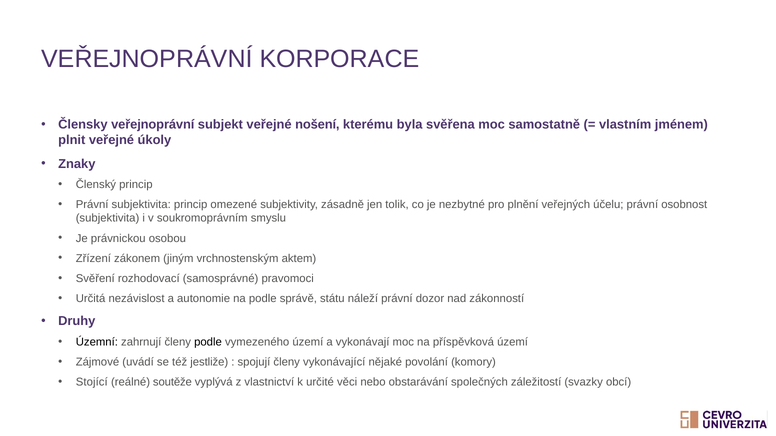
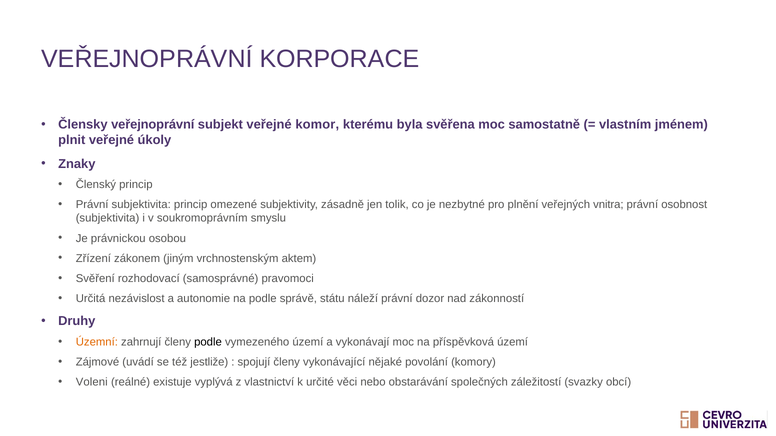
nošení: nošení -> komor
účelu: účelu -> vnitra
Územní colour: black -> orange
Stojící: Stojící -> Voleni
soutěže: soutěže -> existuje
